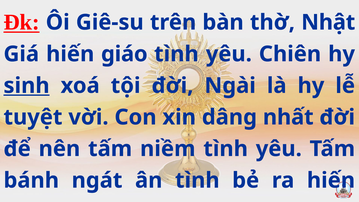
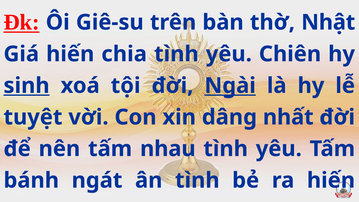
giáo: giáo -> chia
Ngài underline: none -> present
niềm: niềm -> nhau
